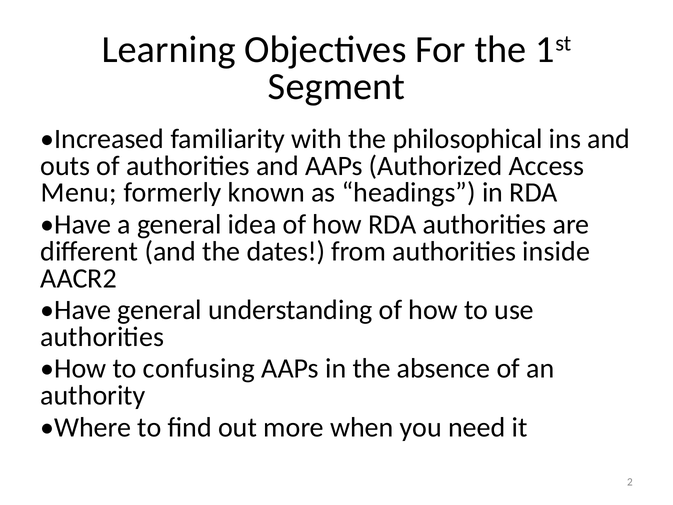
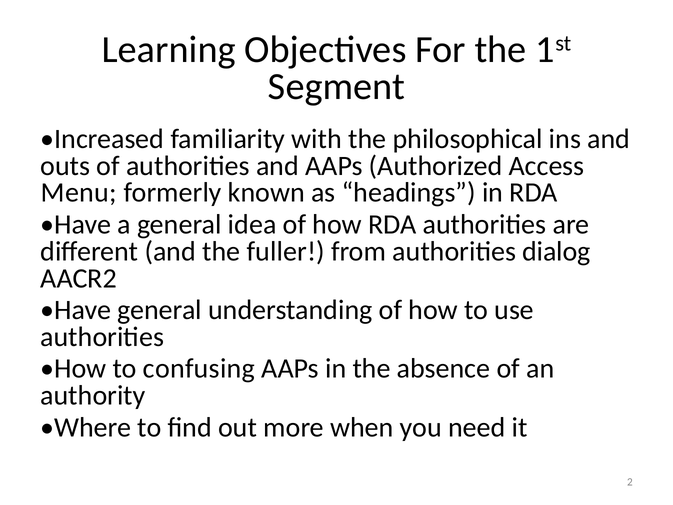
dates: dates -> fuller
inside: inside -> dialog
